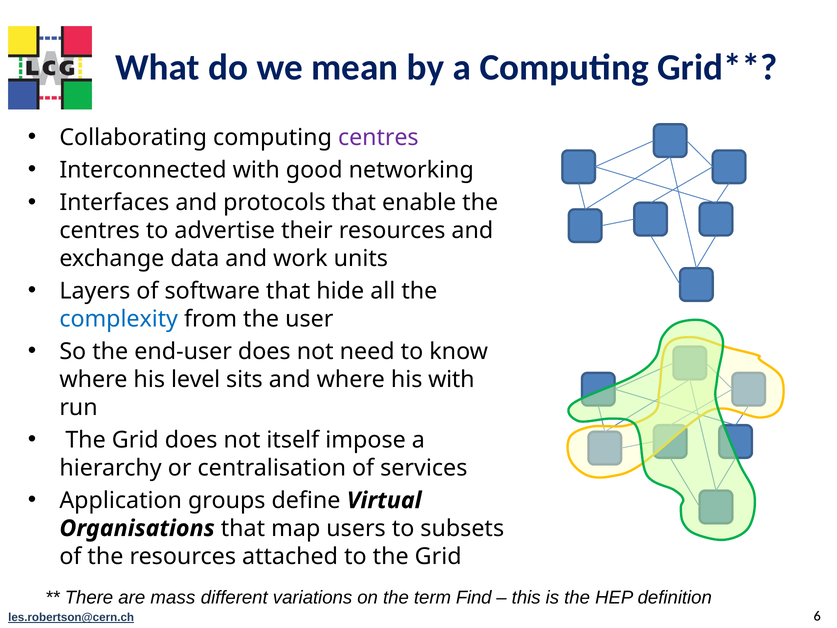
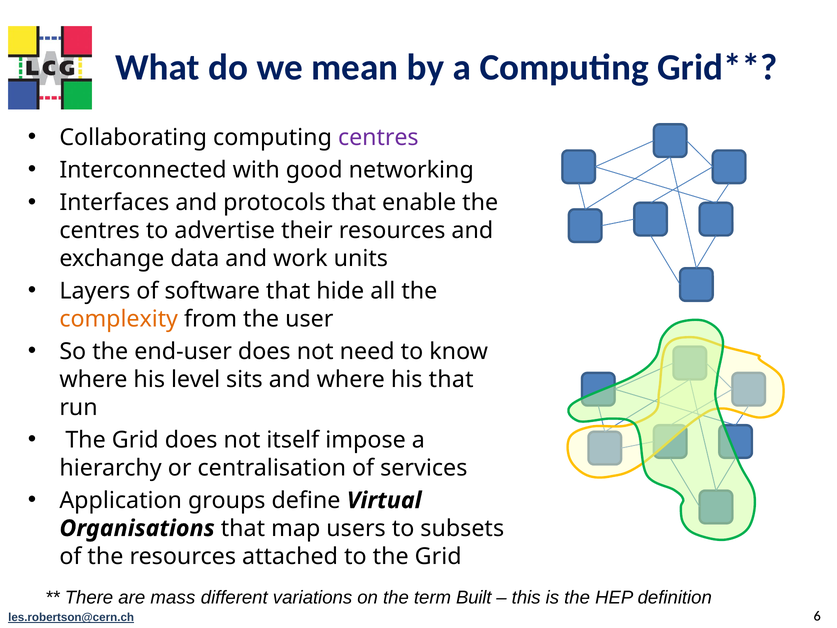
complexity colour: blue -> orange
his with: with -> that
Find: Find -> Built
